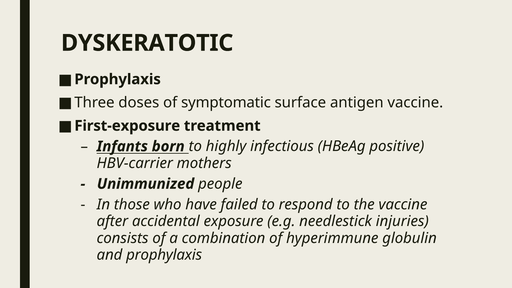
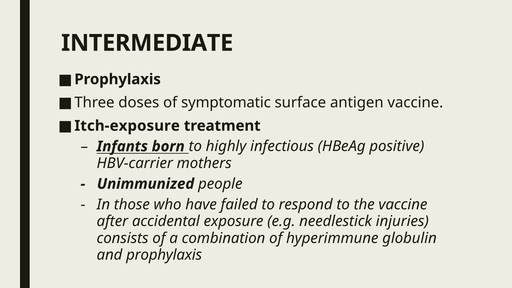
DYSKERATOTIC: DYSKERATOTIC -> INTERMEDIATE
First‐exposure: First‐exposure -> Itch‐exposure
